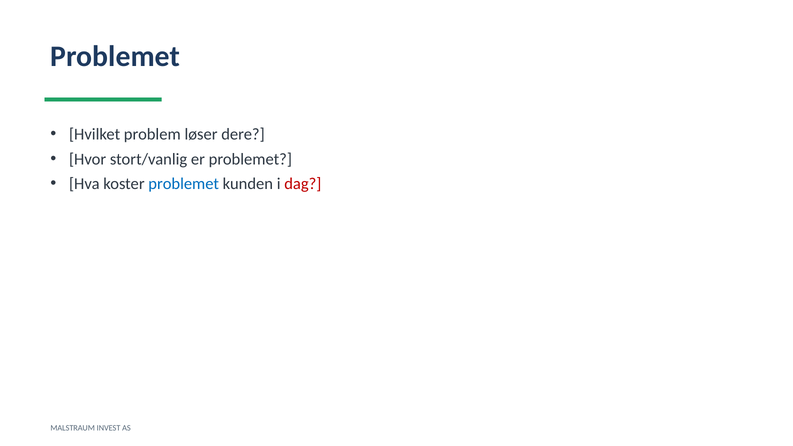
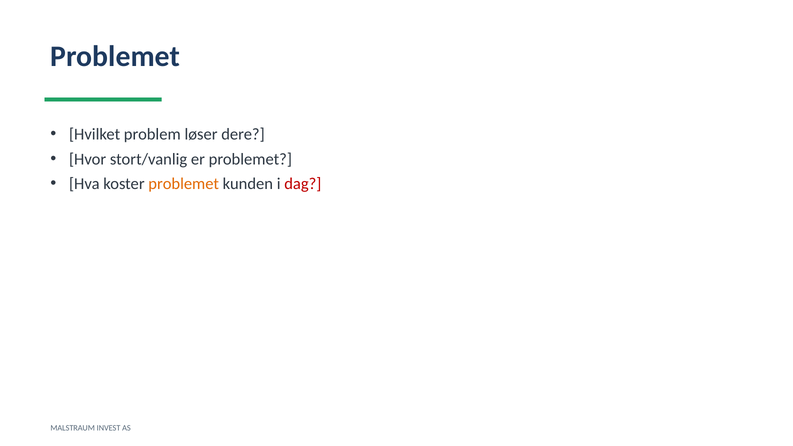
problemet at (184, 184) colour: blue -> orange
